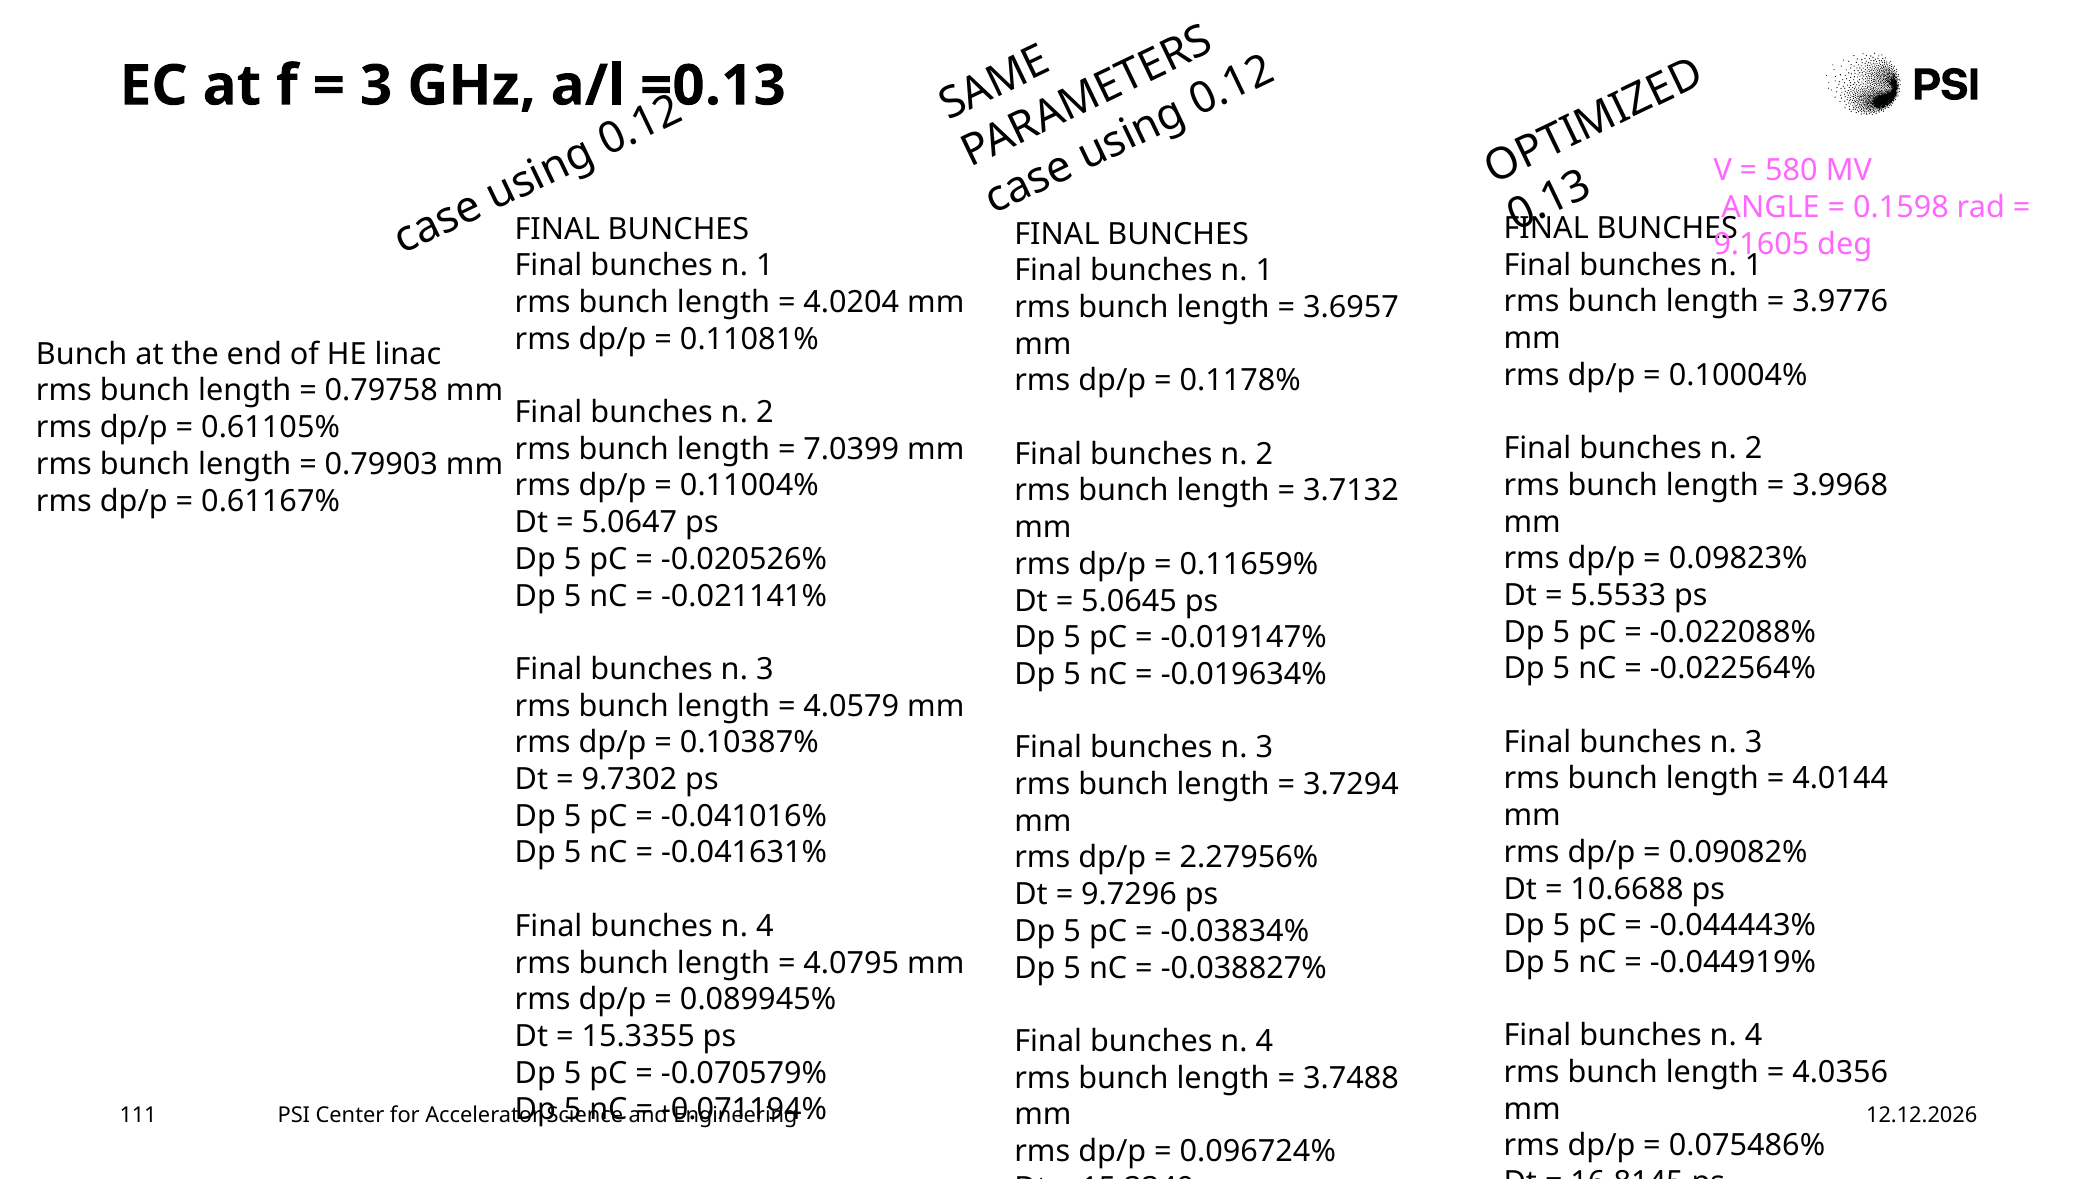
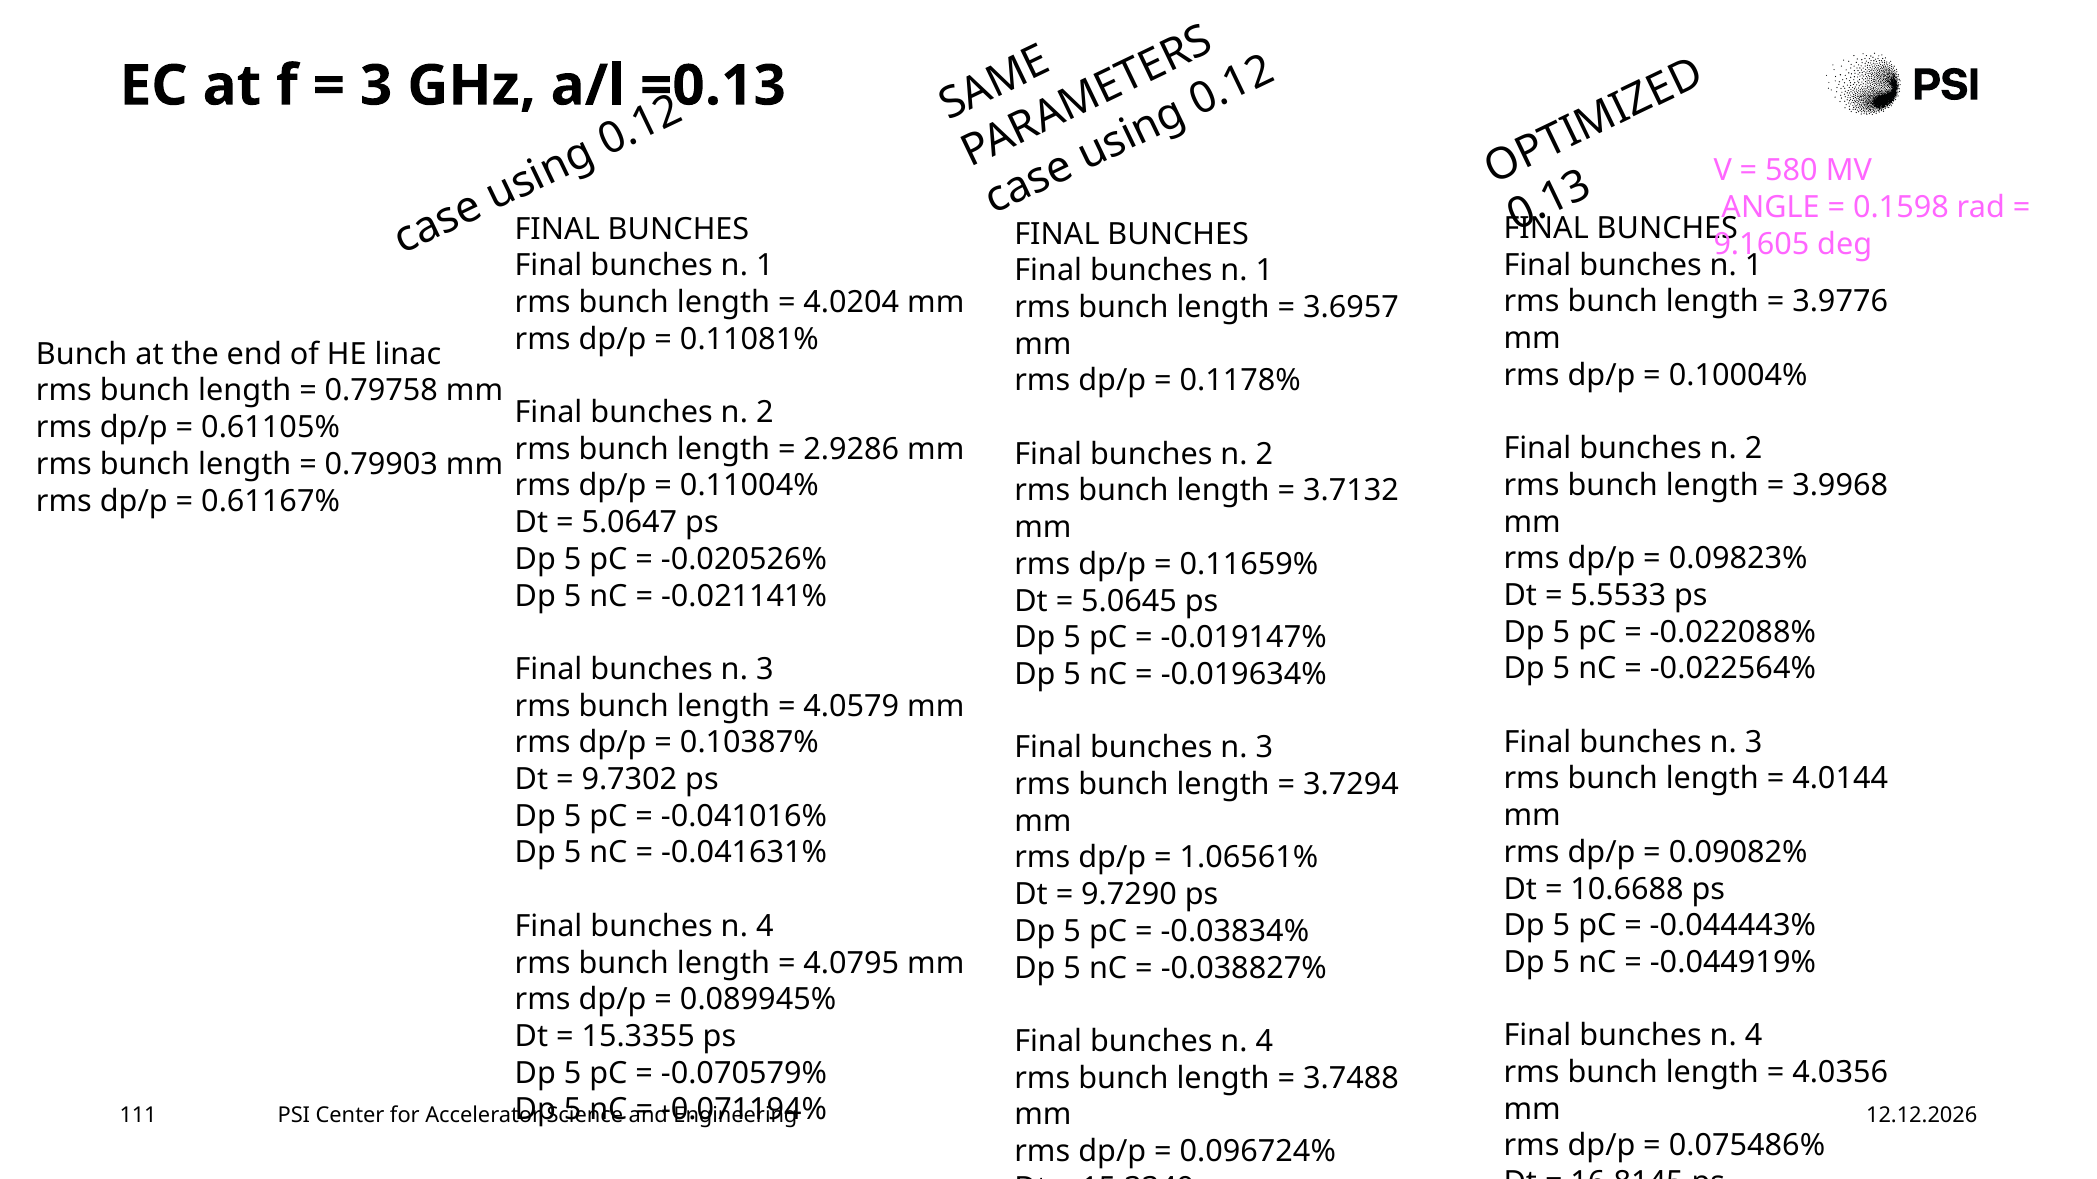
7.0399: 7.0399 -> 2.9286
2.27956%: 2.27956% -> 1.06561%
9.7296: 9.7296 -> 9.7290
